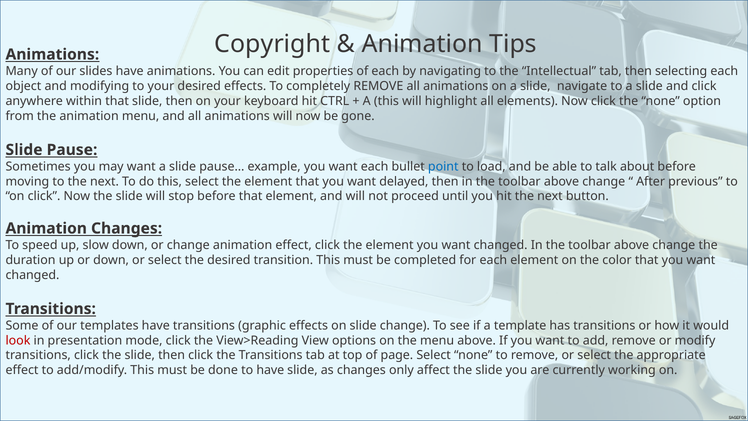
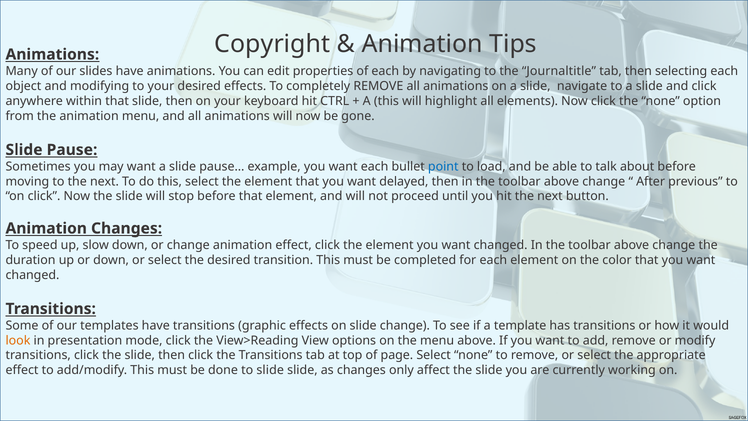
Intellectual: Intellectual -> Journaltitle
look colour: red -> orange
to have: have -> slide
